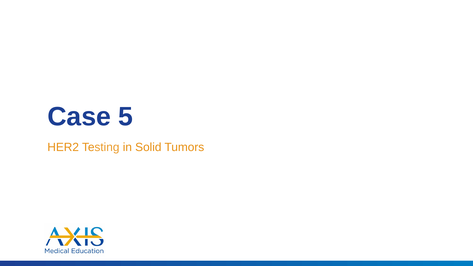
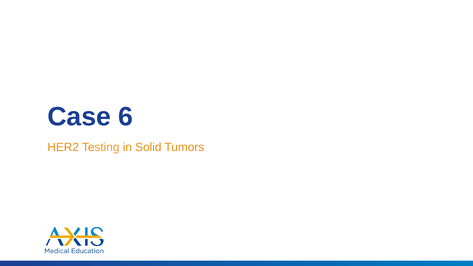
5: 5 -> 6
